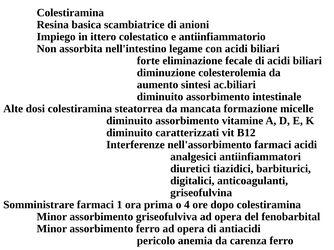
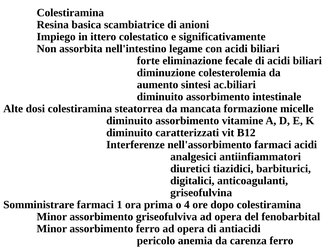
antiinfiammatorio: antiinfiammatorio -> significativamente
